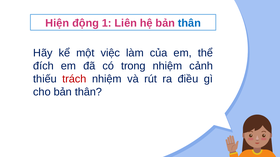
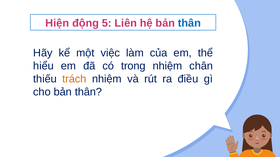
1: 1 -> 5
đích: đích -> hiểu
cảnh: cảnh -> chân
trách colour: red -> orange
